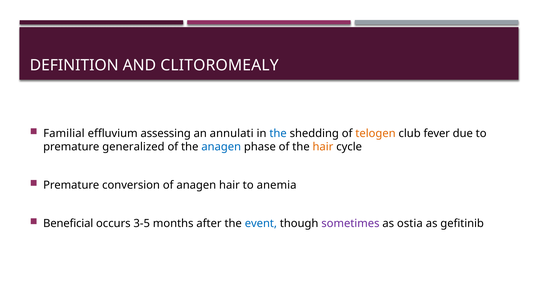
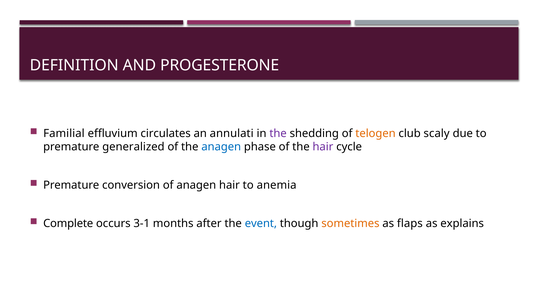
CLITOROMEALY: CLITOROMEALY -> PROGESTERONE
assessing: assessing -> circulates
the at (278, 133) colour: blue -> purple
fever: fever -> scaly
hair at (323, 147) colour: orange -> purple
Beneficial: Beneficial -> Complete
3-5: 3-5 -> 3-1
sometimes colour: purple -> orange
ostia: ostia -> flaps
gefitinib: gefitinib -> explains
